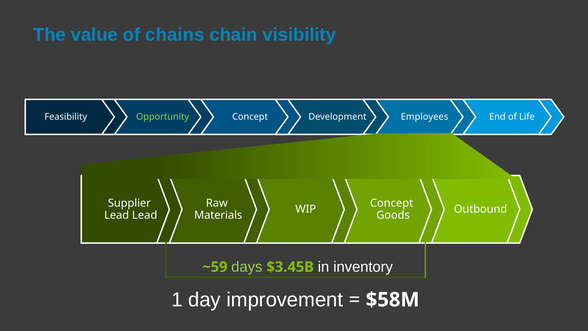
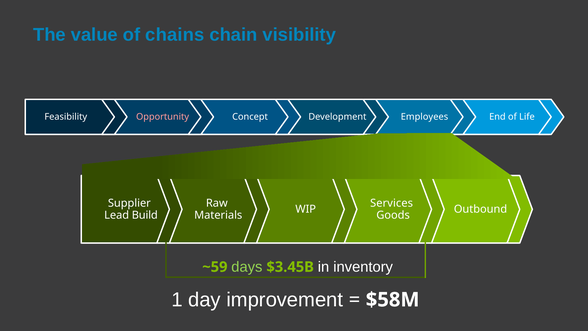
Opportunity colour: light green -> pink
Concept at (392, 203): Concept -> Services
Lead Lead: Lead -> Build
